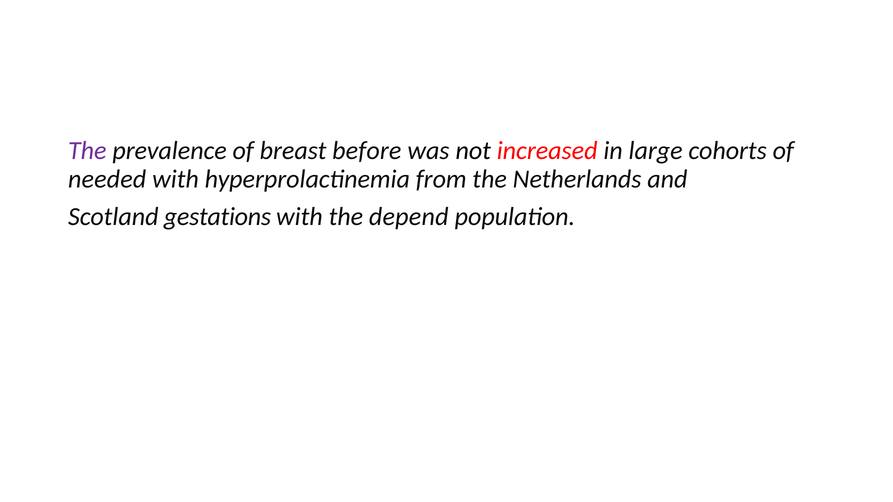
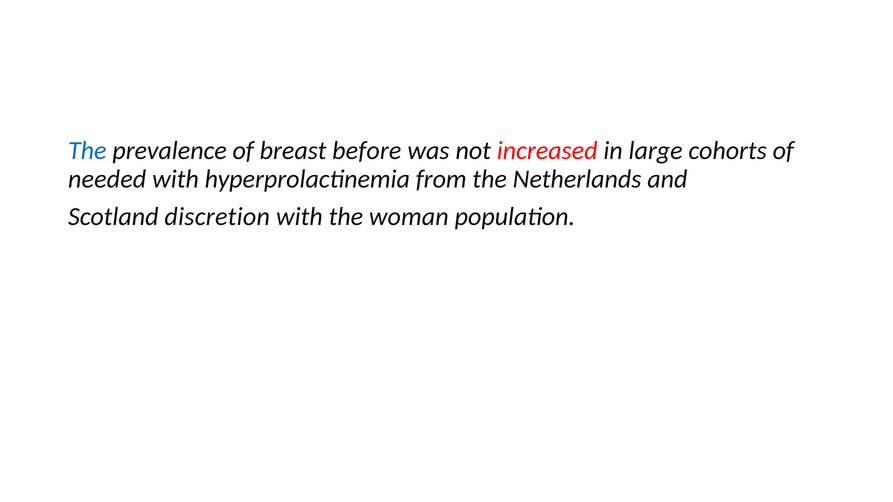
The at (87, 151) colour: purple -> blue
gestations: gestations -> discretion
depend: depend -> woman
